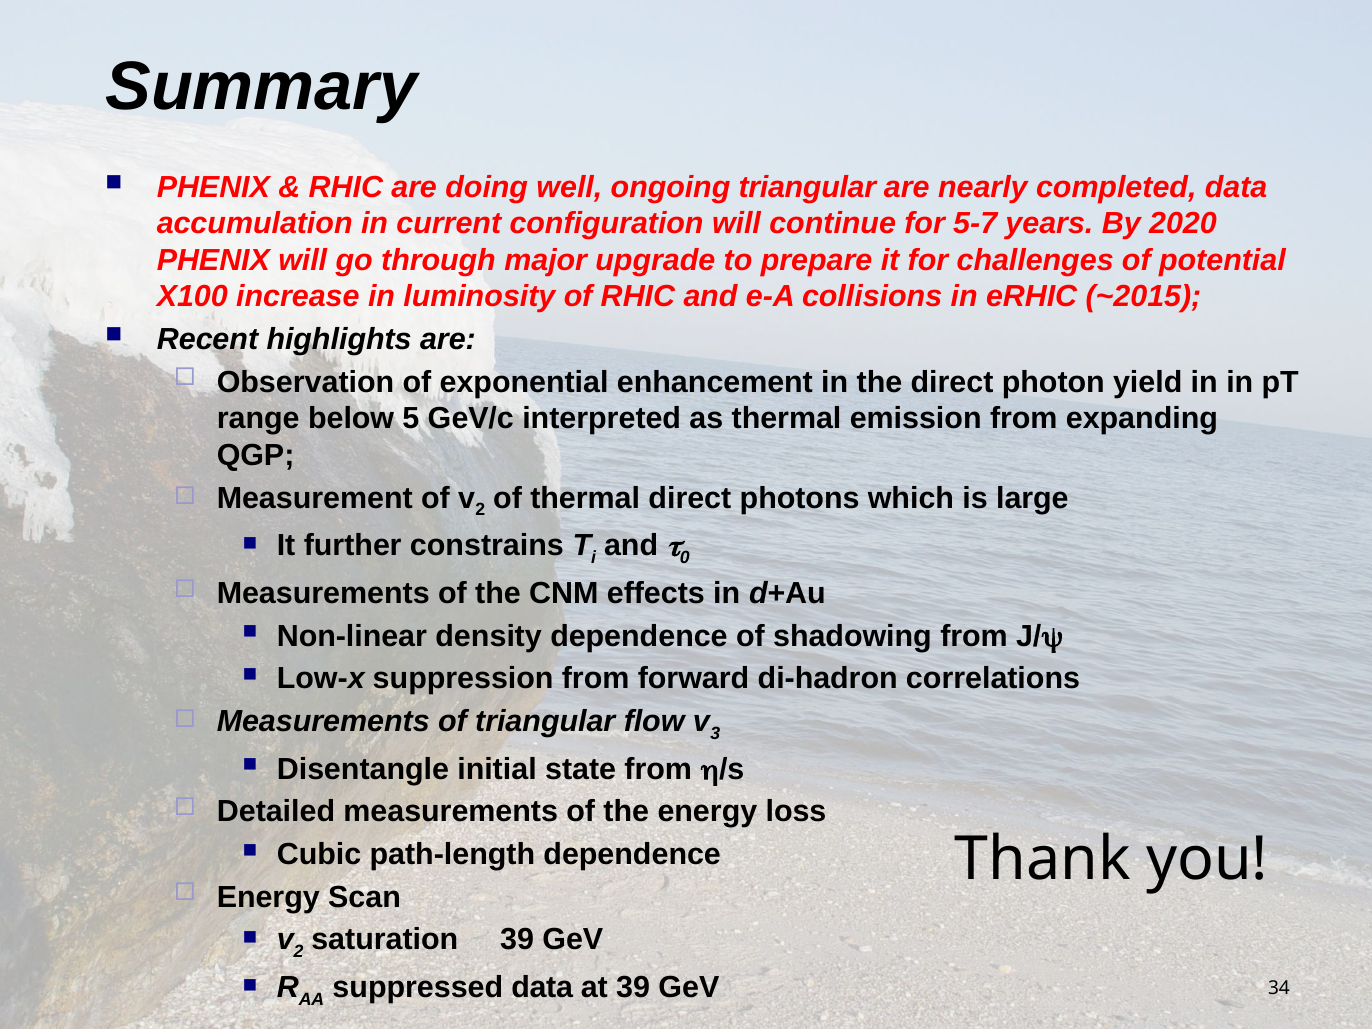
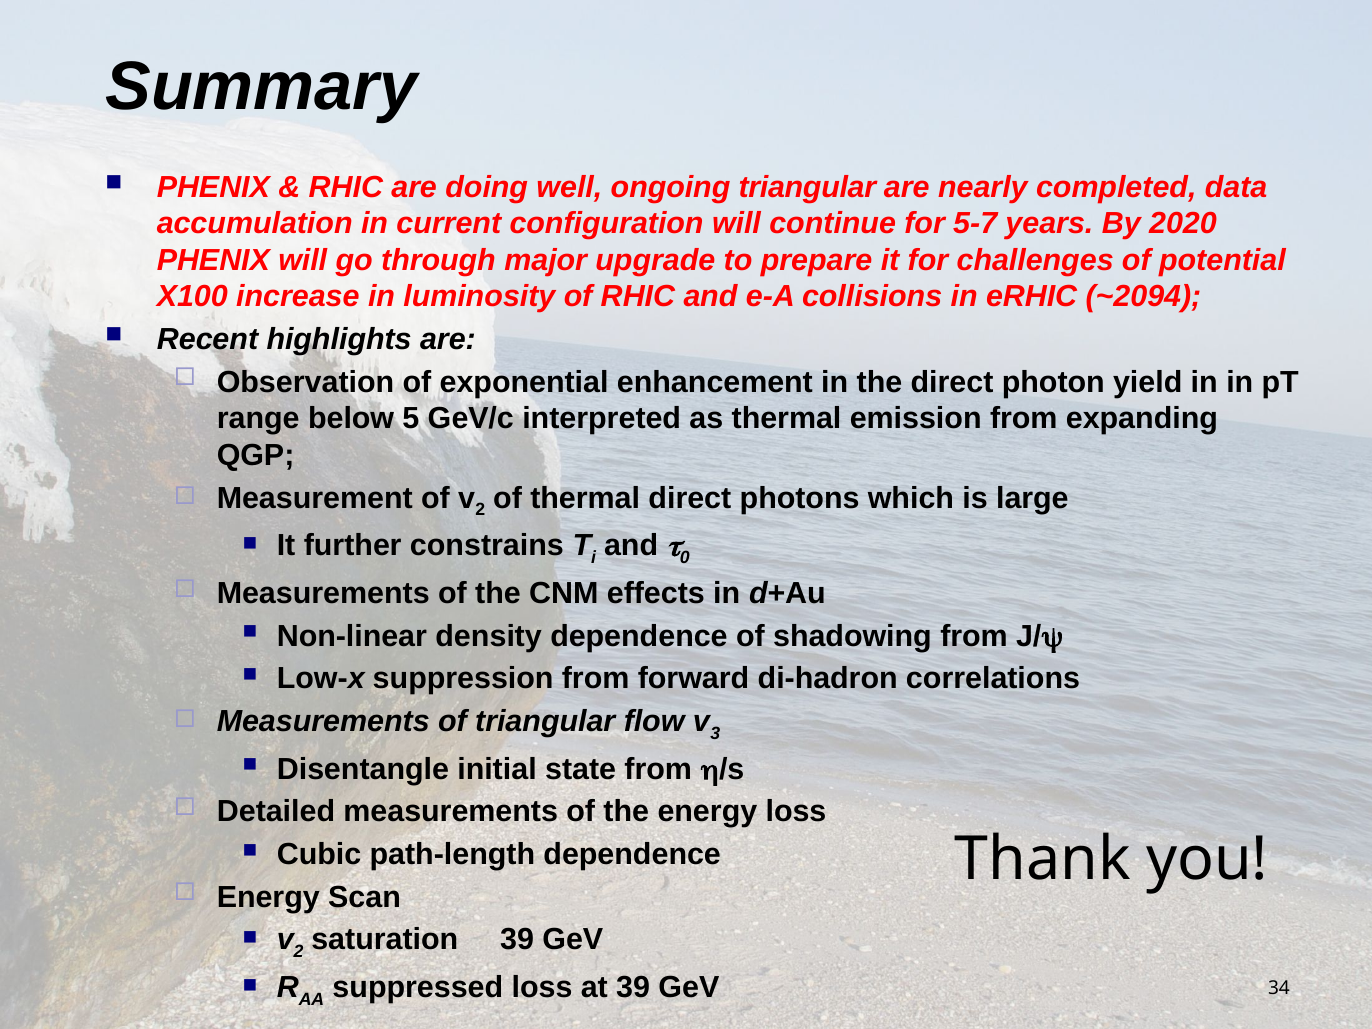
~2015: ~2015 -> ~2094
suppressed data: data -> loss
